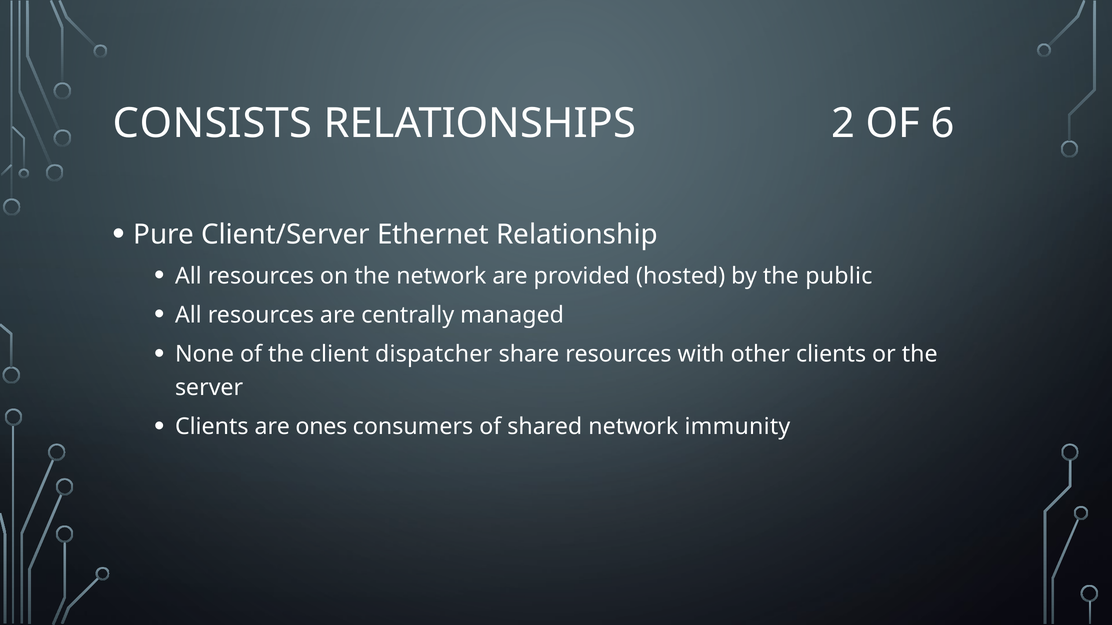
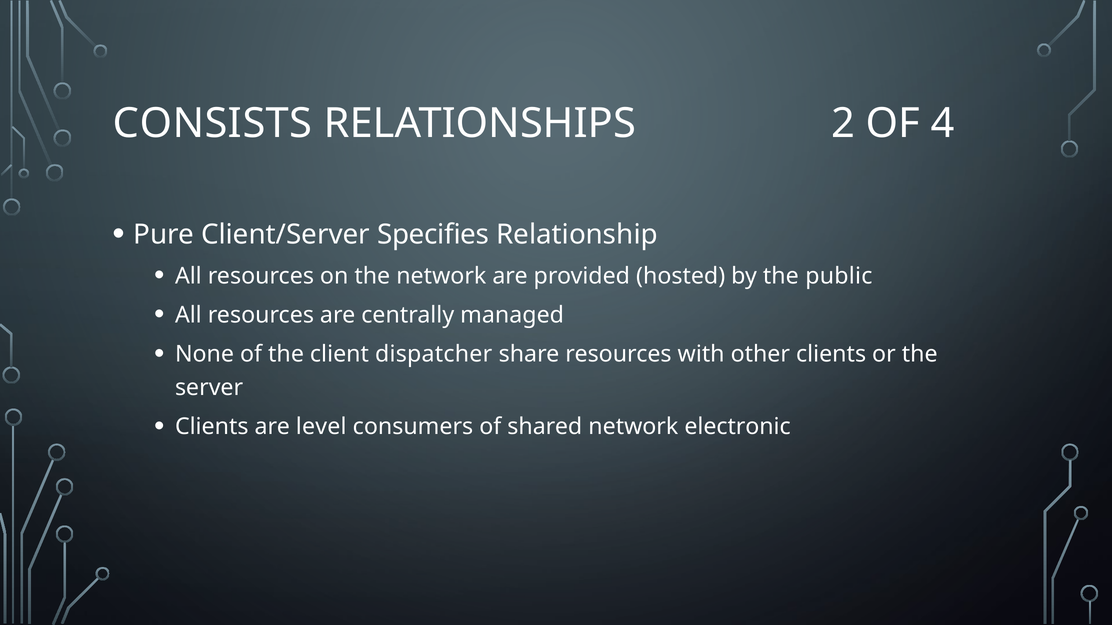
6: 6 -> 4
Ethernet: Ethernet -> Specifies
ones: ones -> level
immunity: immunity -> electronic
